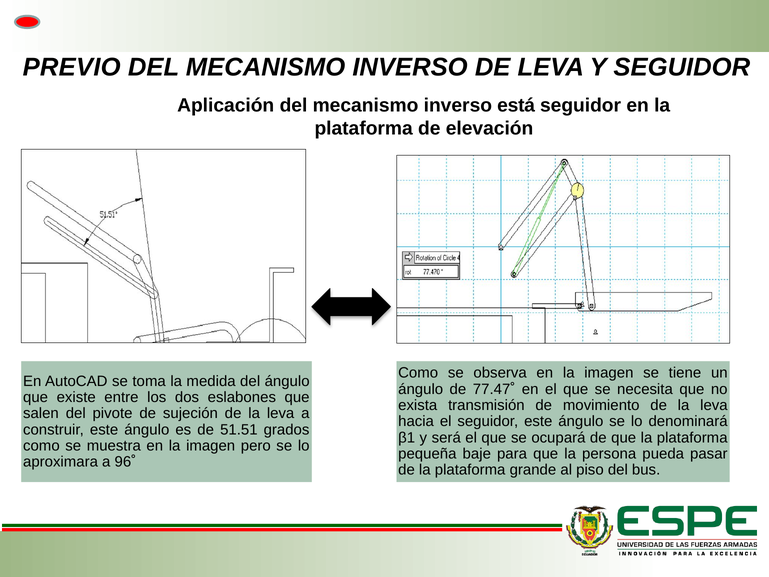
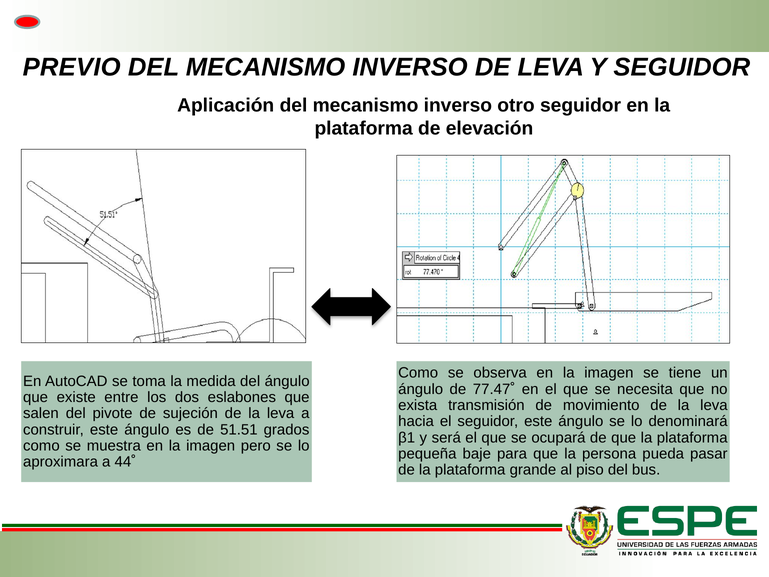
está: está -> otro
96˚: 96˚ -> 44˚
